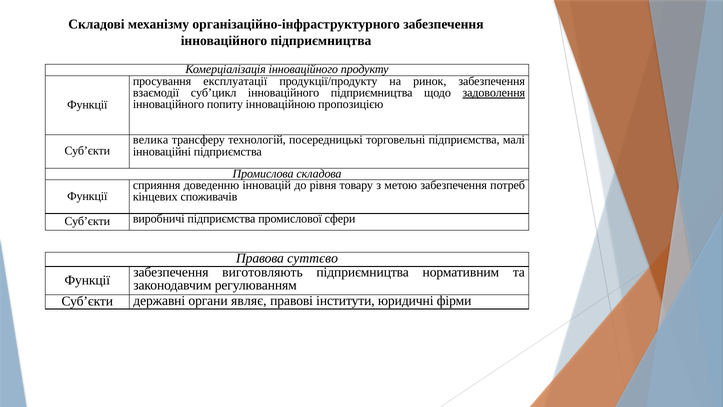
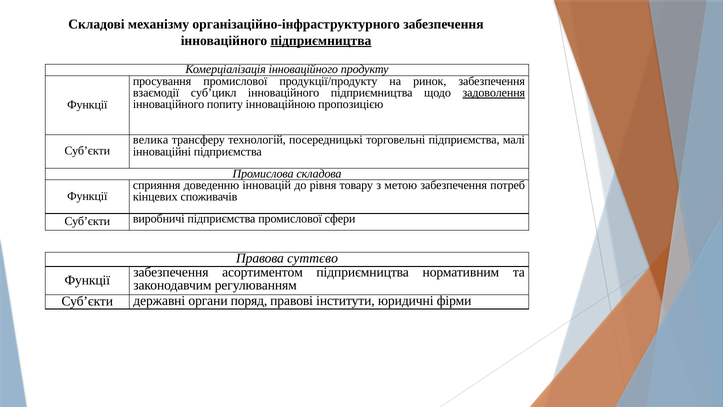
підприємництва at (321, 41) underline: none -> present
просування експлуатації: експлуатації -> промислової
виготовляють: виготовляють -> асортиментом
являє: являє -> поряд
